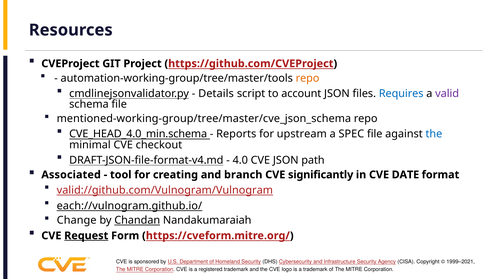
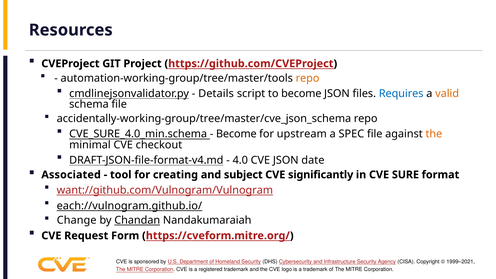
to account: account -> become
valid colour: purple -> orange
mentioned-working-group/tree/master/cve_json_schema: mentioned-working-group/tree/master/cve_json_schema -> accidentally-working-group/tree/master/cve_json_schema
CVE_HEAD_4.0_min.schema: CVE_HEAD_4.0_min.schema -> CVE_SURE_4.0_min.schema
Reports at (236, 134): Reports -> Become
the at (434, 134) colour: blue -> orange
path: path -> date
branch: branch -> subject
DATE: DATE -> SURE
valid://github.com/Vulnogram/Vulnogram: valid://github.com/Vulnogram/Vulnogram -> want://github.com/Vulnogram/Vulnogram
Request underline: present -> none
